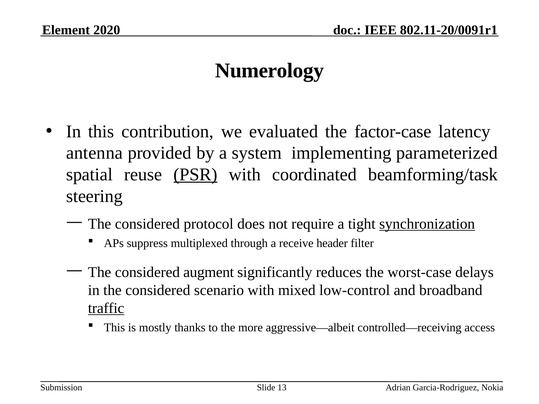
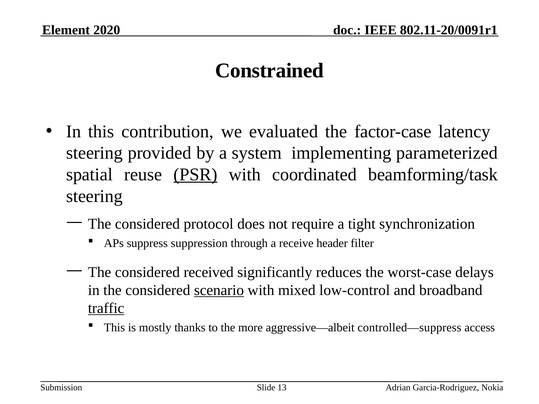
Numerology: Numerology -> Constrained
antenna at (94, 153): antenna -> steering
synchronization underline: present -> none
multiplexed: multiplexed -> suppression
augment: augment -> received
scenario underline: none -> present
controlled—receiving: controlled—receiving -> controlled—suppress
